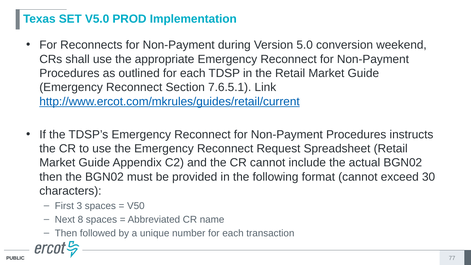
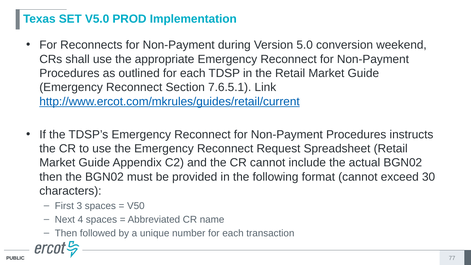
8: 8 -> 4
